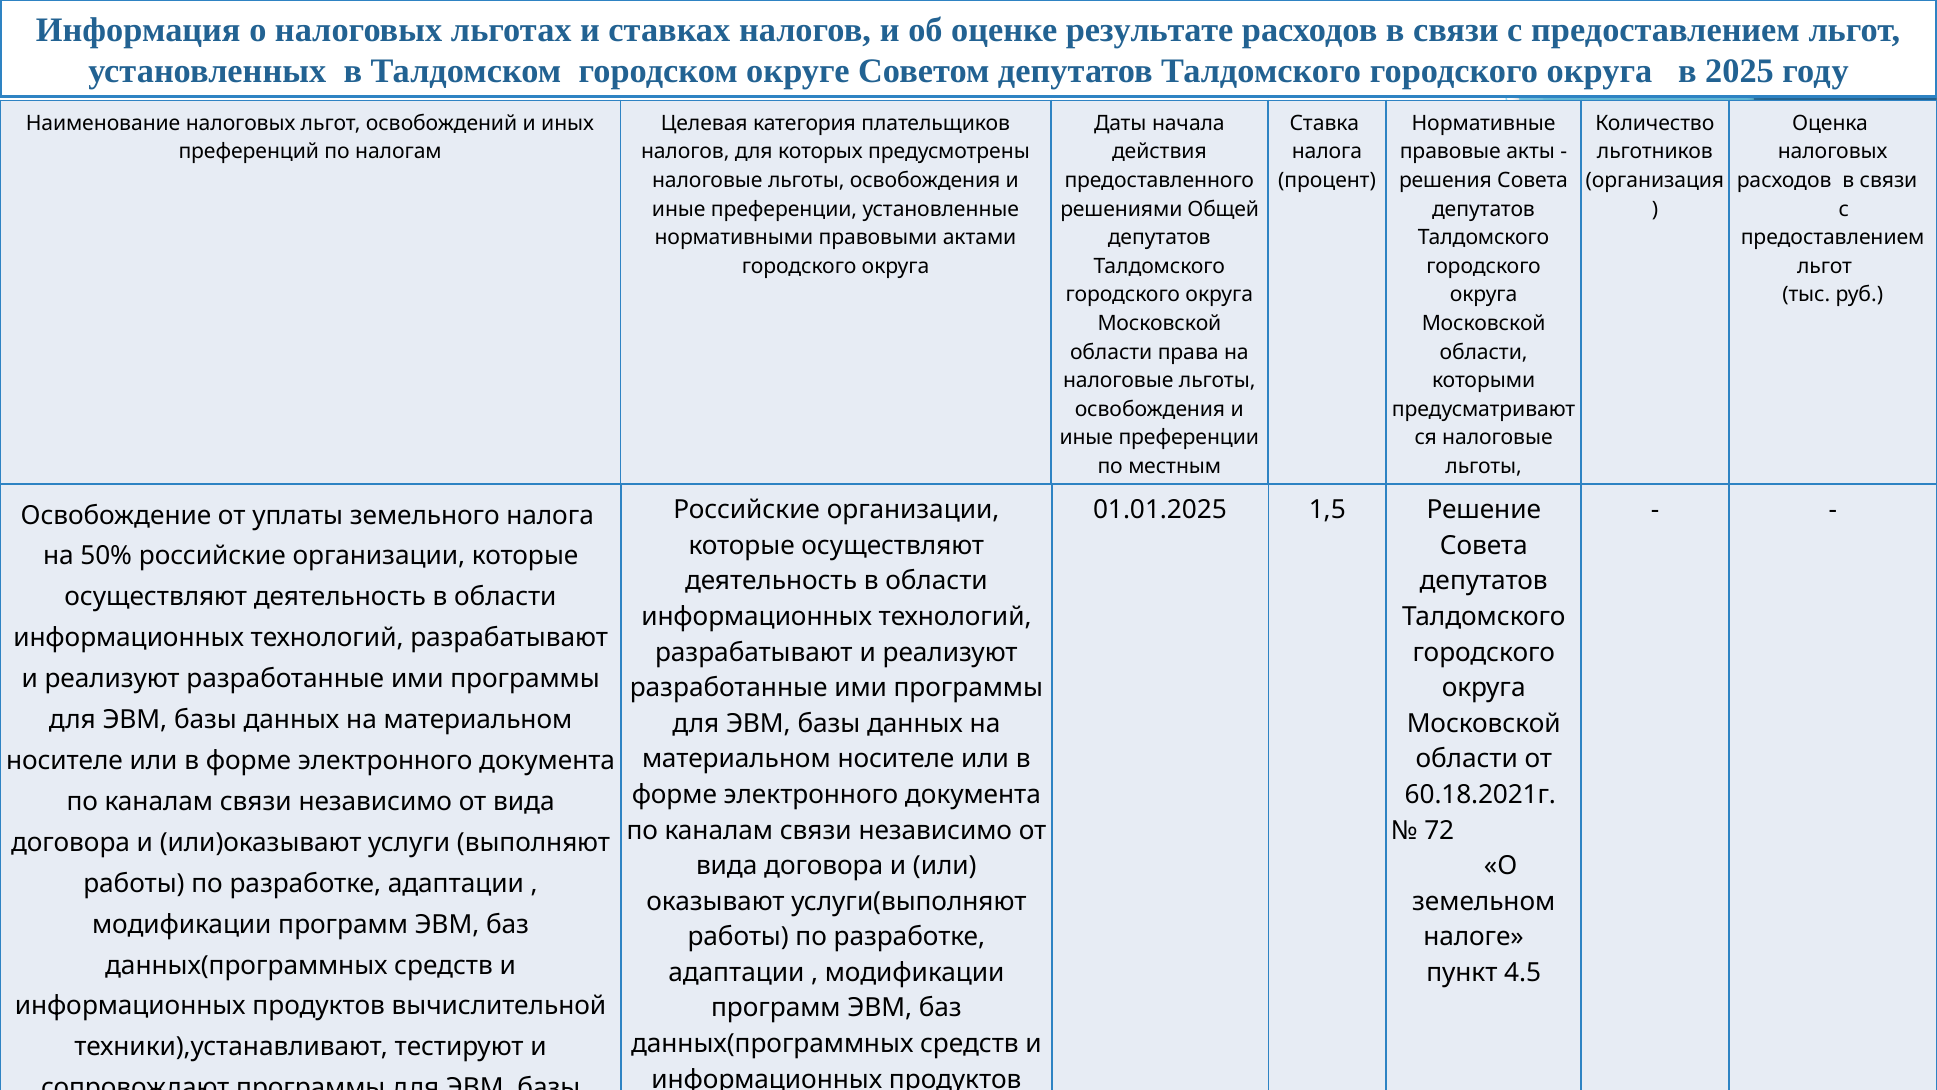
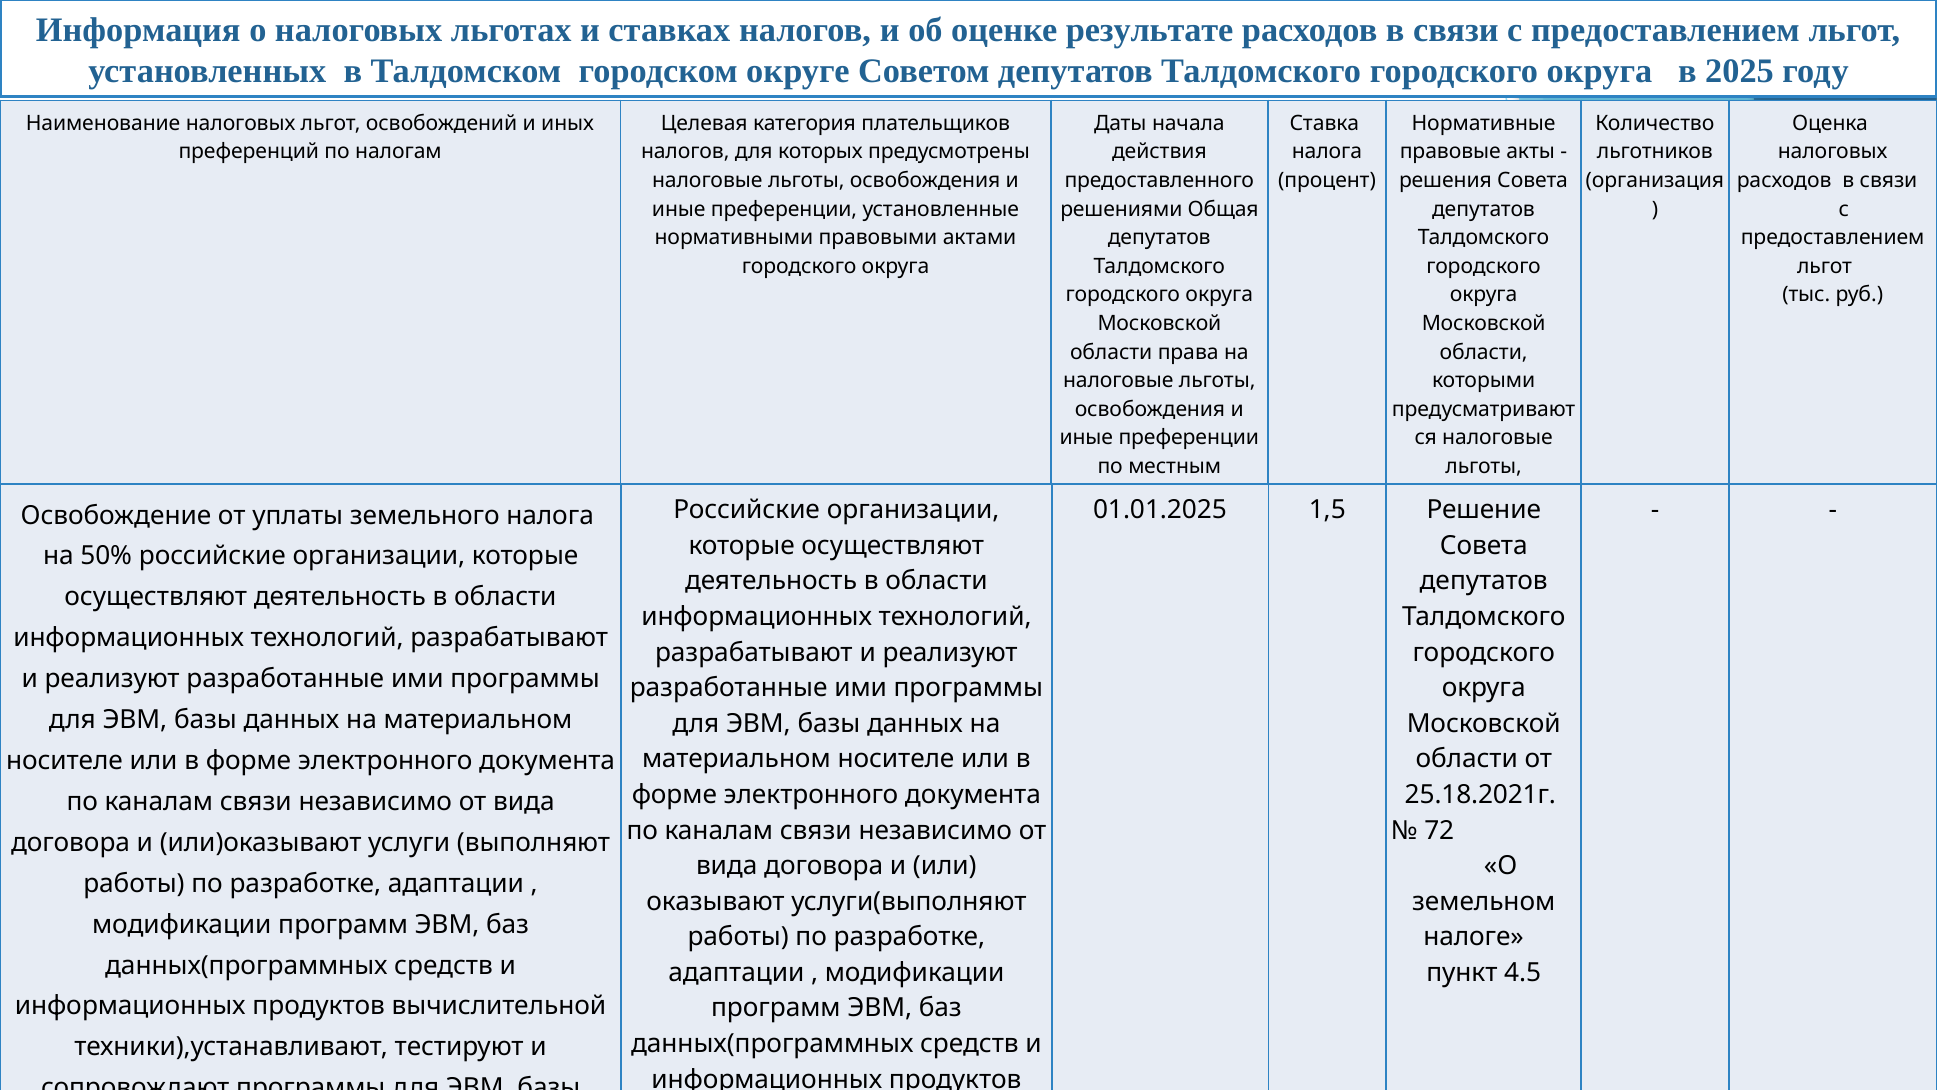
Общей: Общей -> Общая
60.18.2021г: 60.18.2021г -> 25.18.2021г
